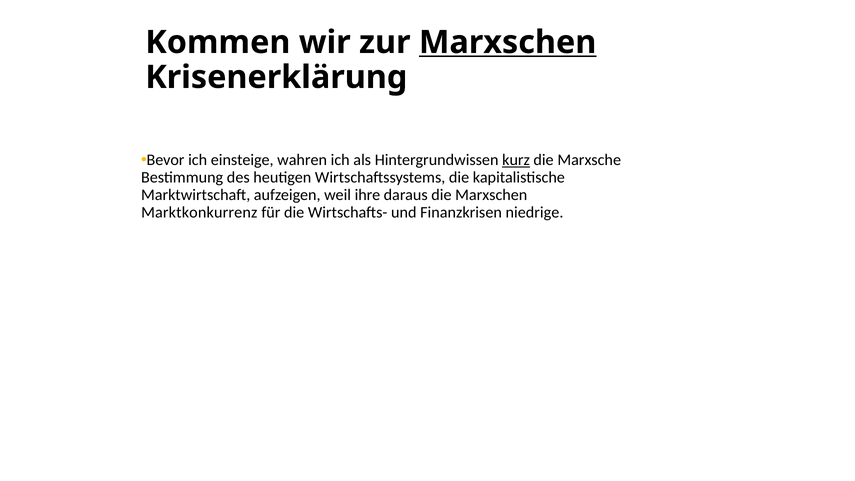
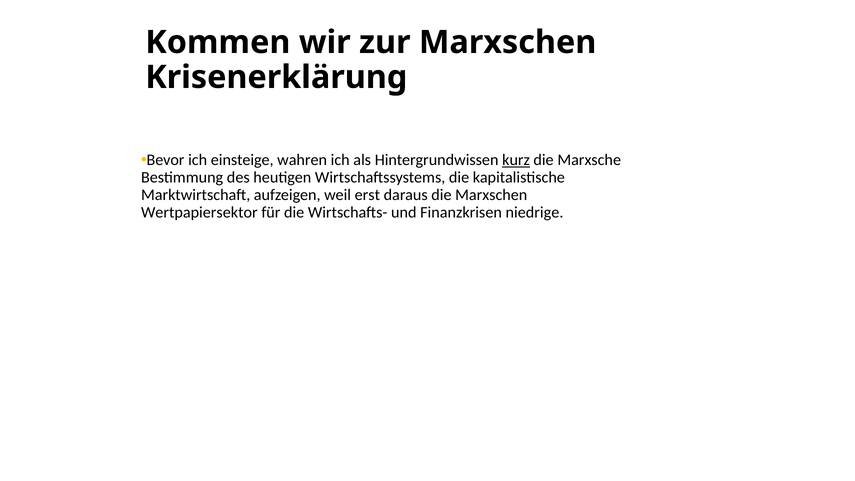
Marxschen at (508, 42) underline: present -> none
ihre: ihre -> erst
Marktkonkurrenz: Marktkonkurrenz -> Wertpapiersektor
